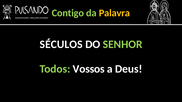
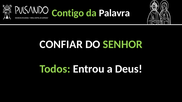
Palavra colour: yellow -> white
SÉCULOS: SÉCULOS -> CONFIAR
Vossos: Vossos -> Entrou
